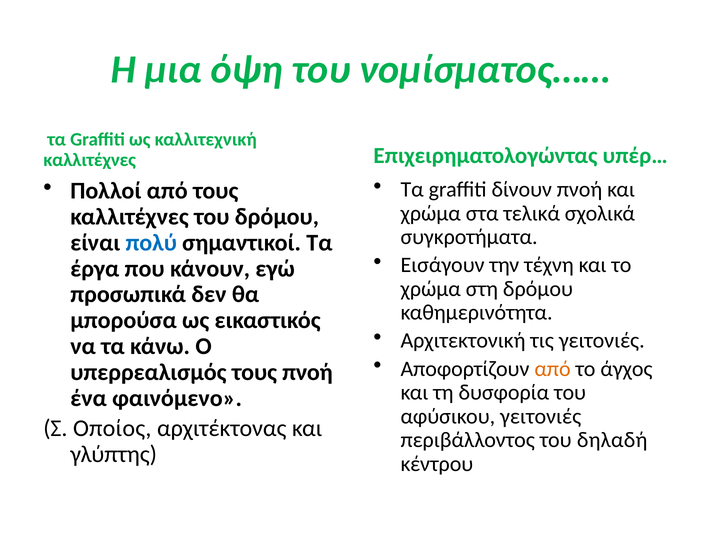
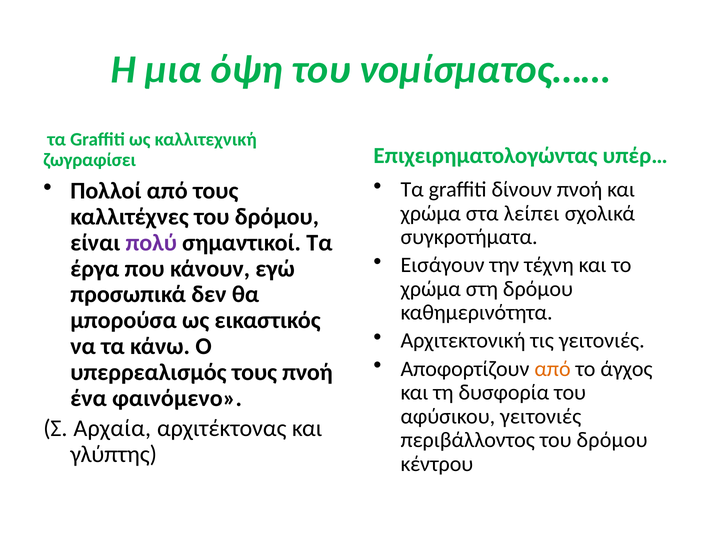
καλλιτέχνες at (90, 160): καλλιτέχνες -> ζωγραφίσει
τελικά: τελικά -> λείπει
πολύ colour: blue -> purple
Οποίος: Οποίος -> Αρχαία
περιβάλλοντος του δηλαδή: δηλαδή -> δρόμου
